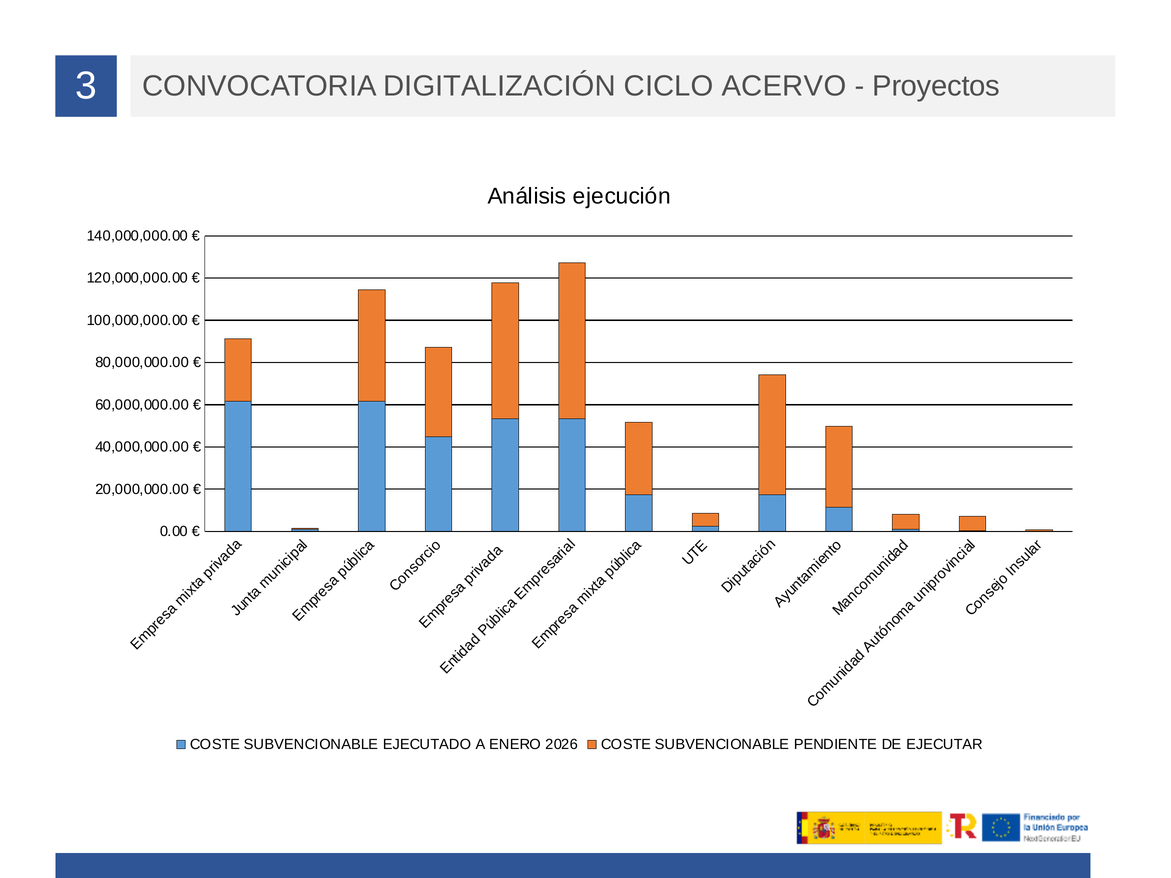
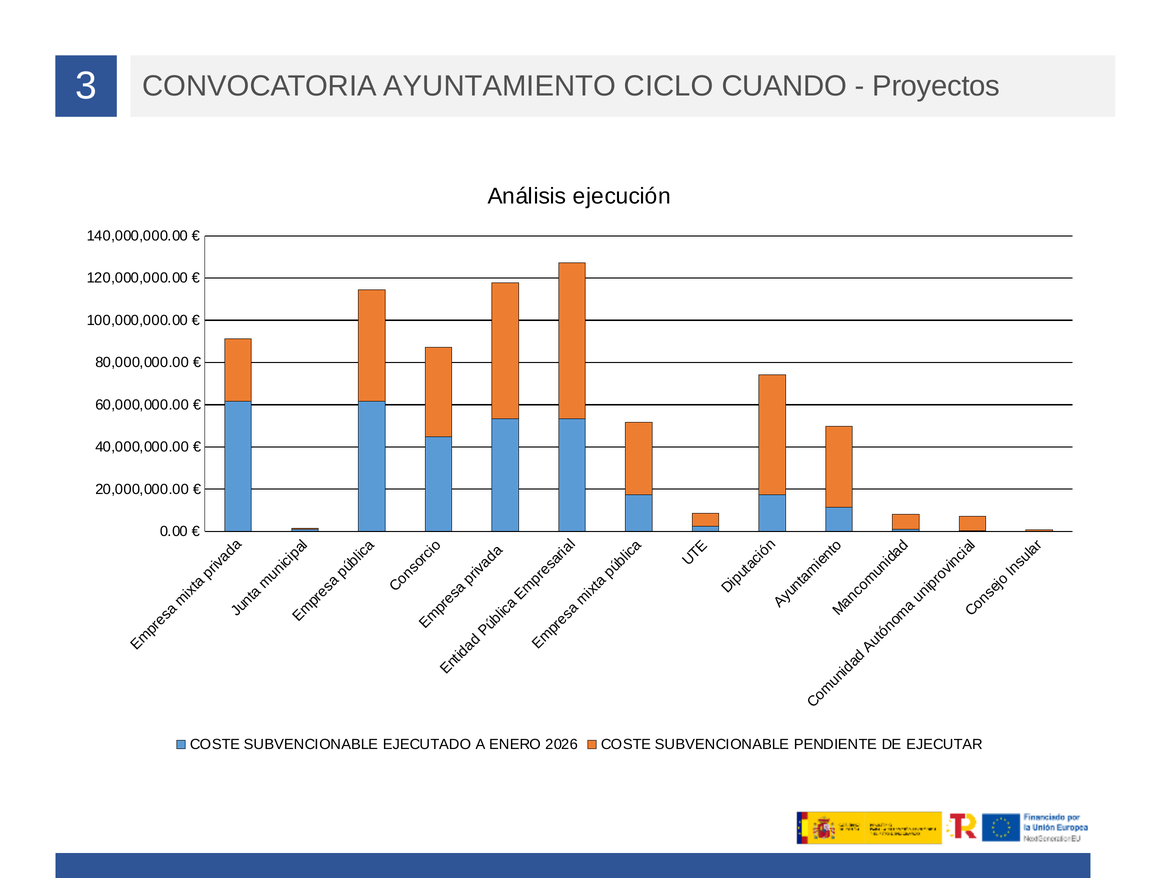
DIGITALIZACIÓN: DIGITALIZACIÓN -> AYUNTAMIENTO
ACERVO: ACERVO -> CUANDO
